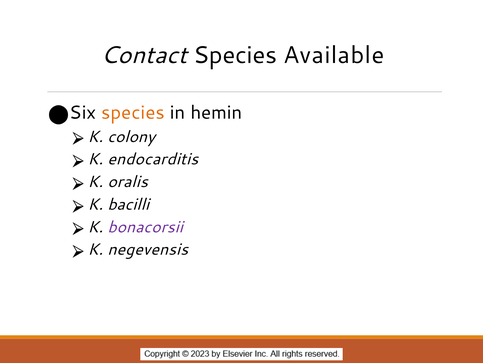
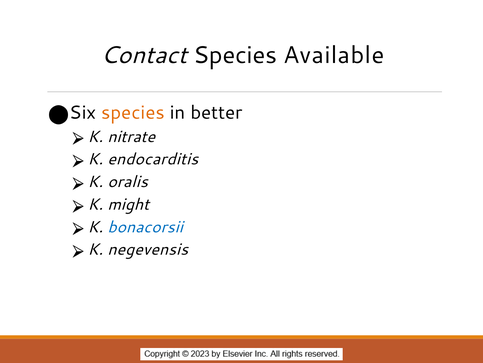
hemin: hemin -> better
colony: colony -> nitrate
bacilli: bacilli -> might
bonacorsii colour: purple -> blue
